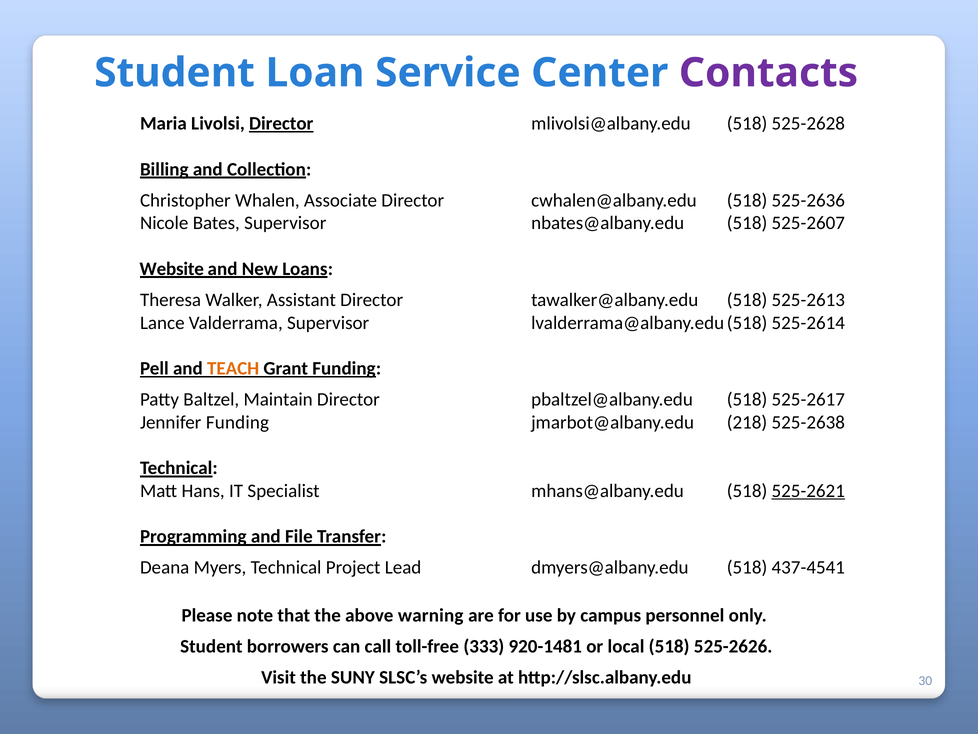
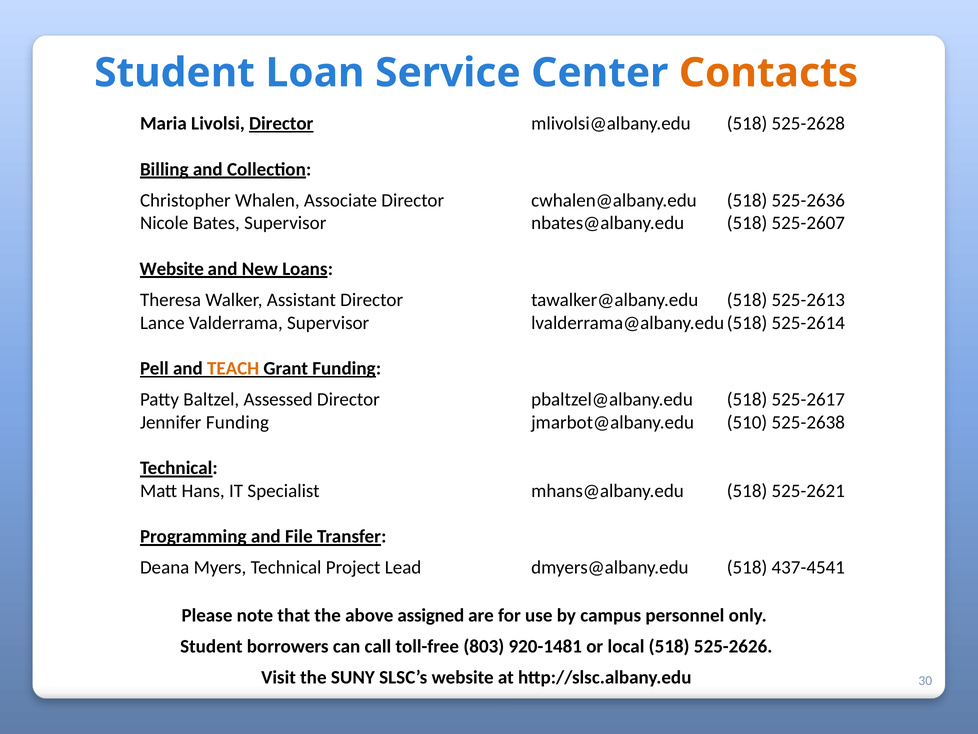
Contacts colour: purple -> orange
Maintain: Maintain -> Assessed
218: 218 -> 510
525-2621 underline: present -> none
warning: warning -> assigned
333: 333 -> 803
